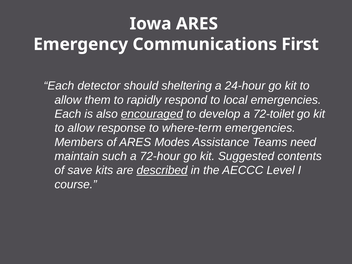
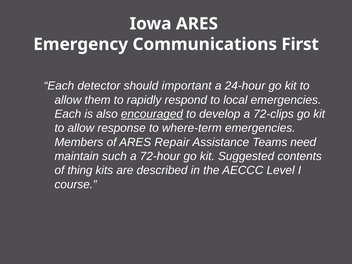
sheltering: sheltering -> important
72-toilet: 72-toilet -> 72-clips
Modes: Modes -> Repair
save: save -> thing
described underline: present -> none
